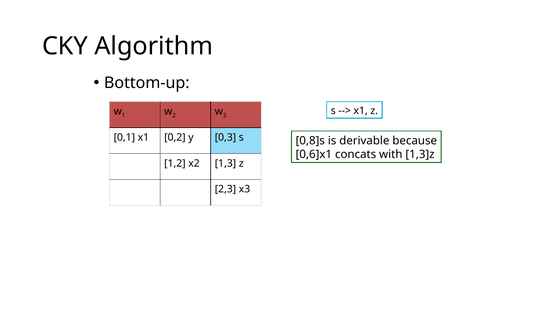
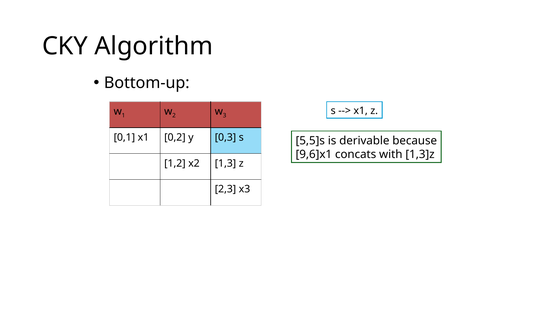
0,8]s: 0,8]s -> 5,5]s
0,6]x1: 0,6]x1 -> 9,6]x1
